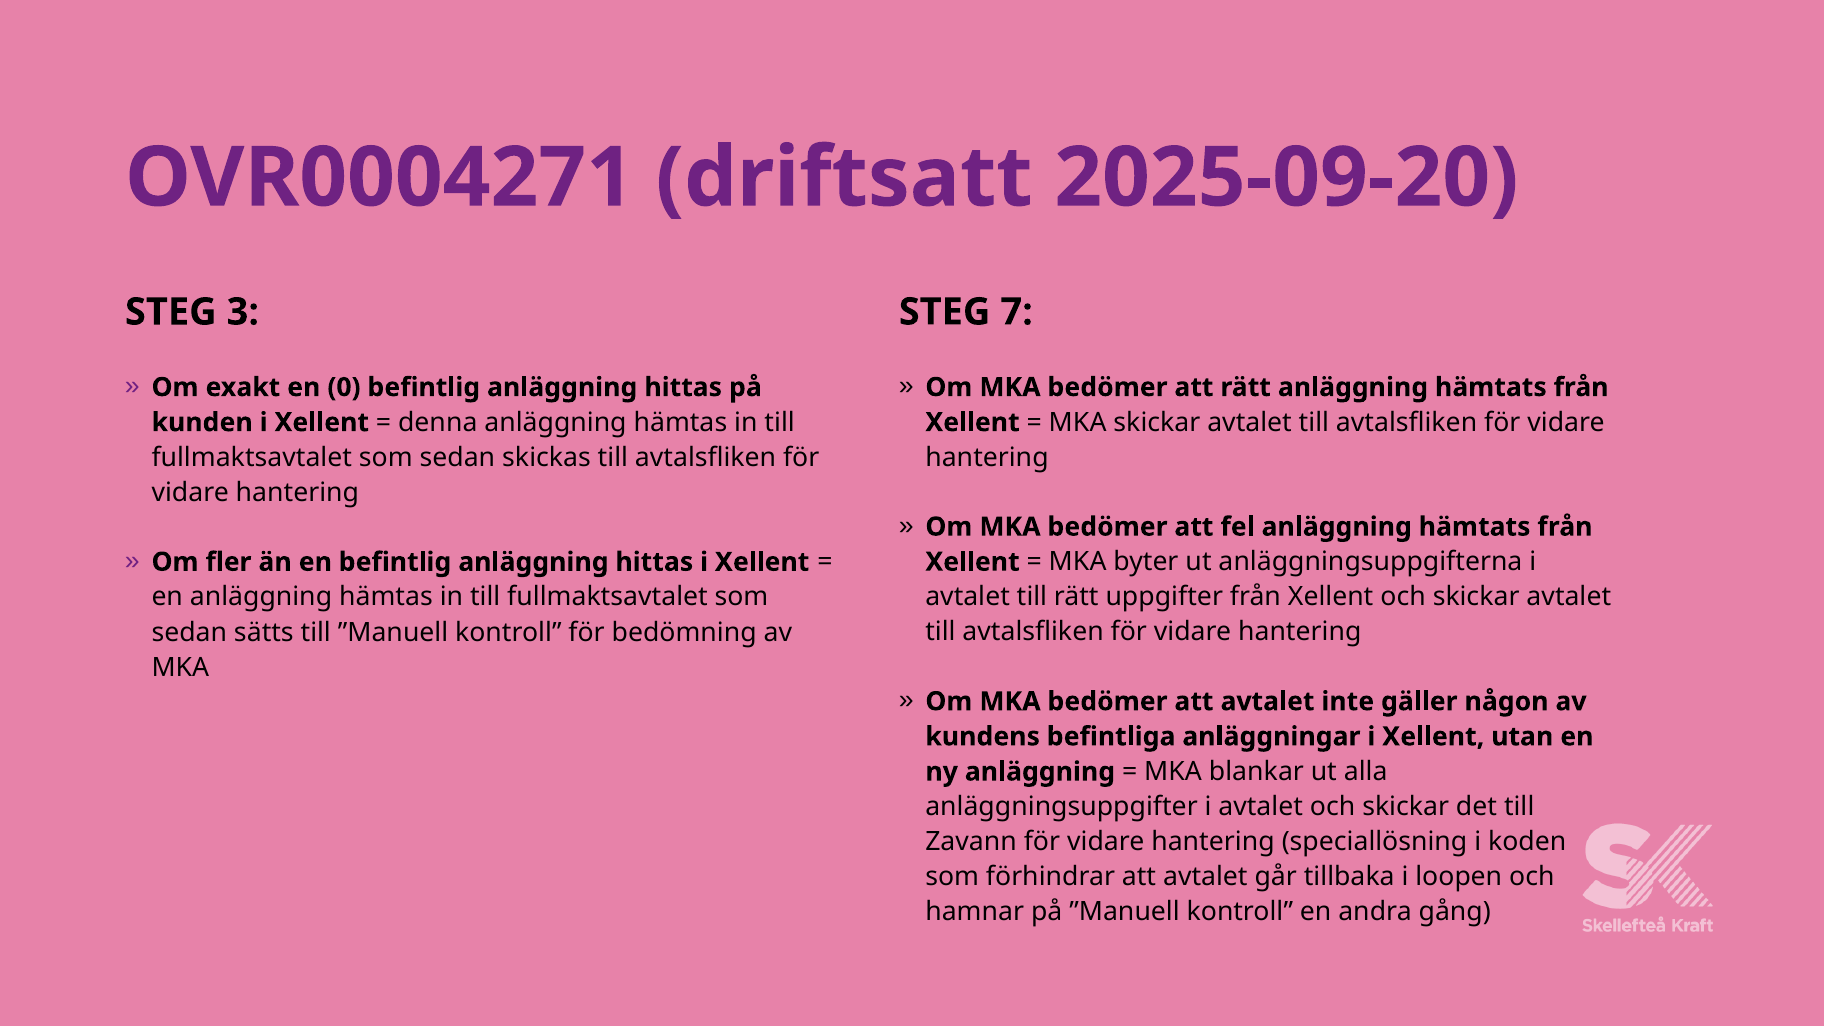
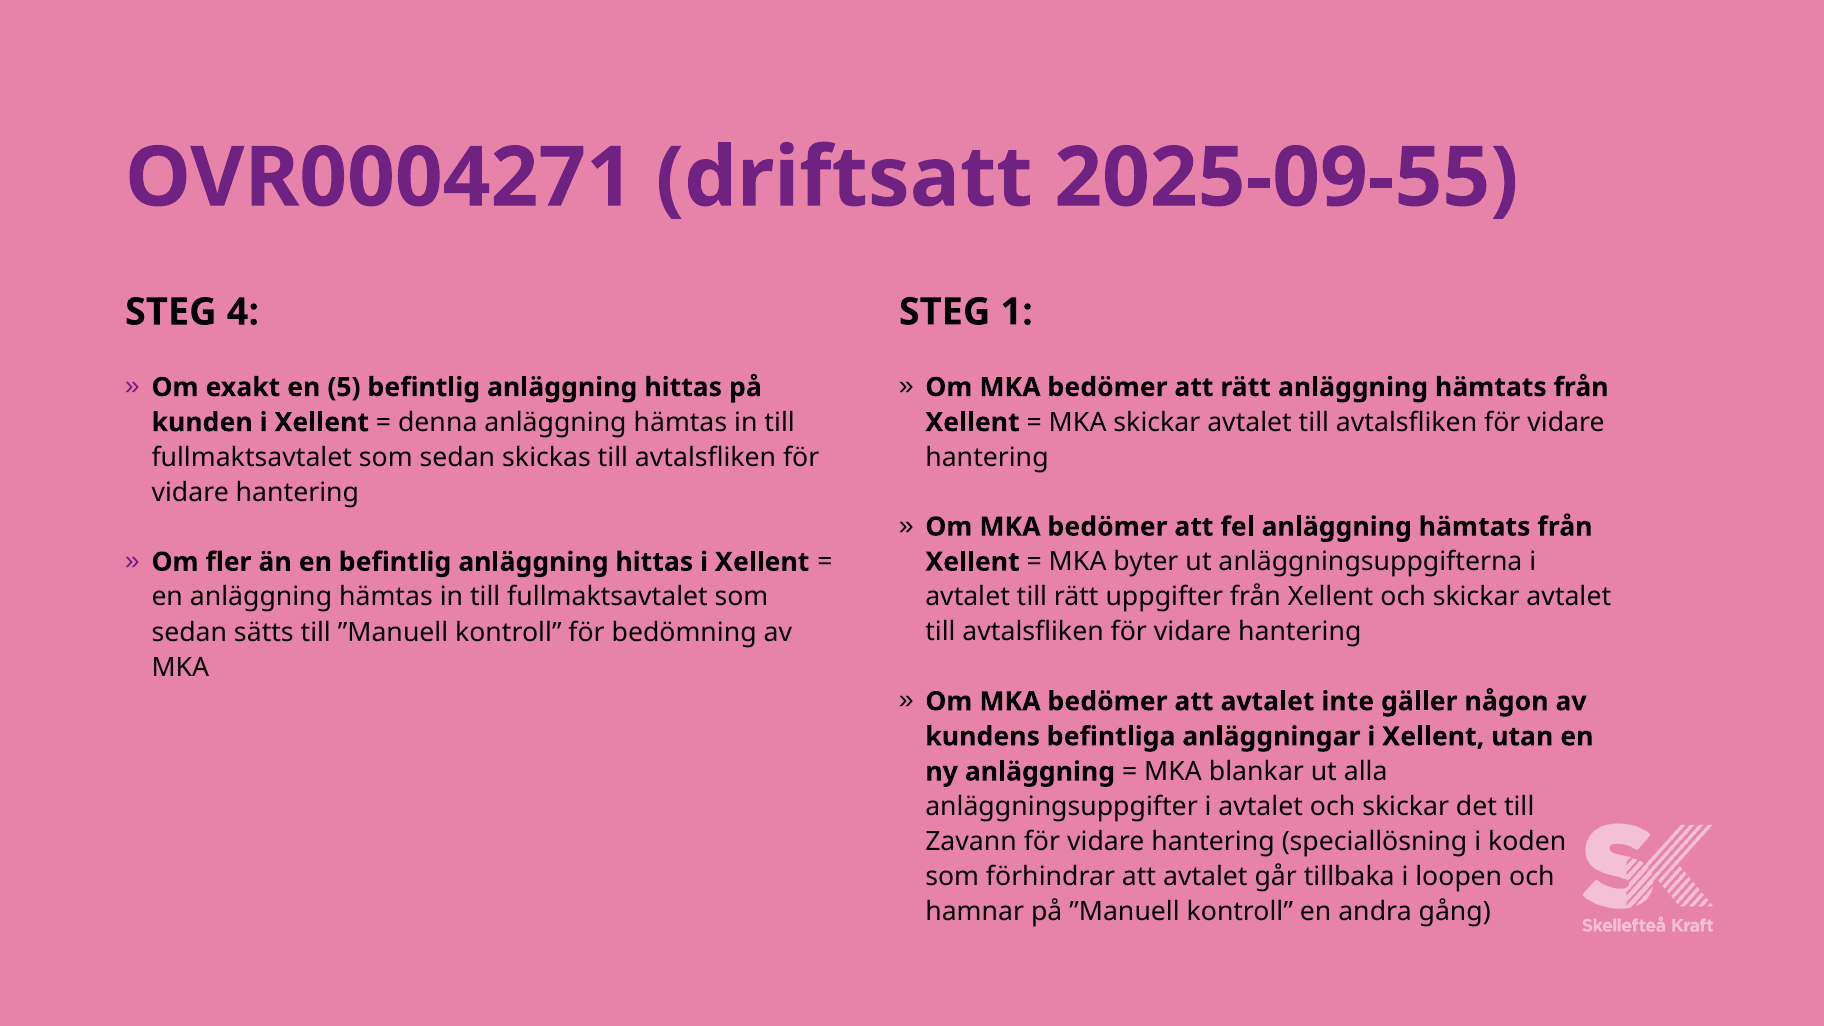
2025-09-20: 2025-09-20 -> 2025-09-55
7: 7 -> 1
3: 3 -> 4
0: 0 -> 5
